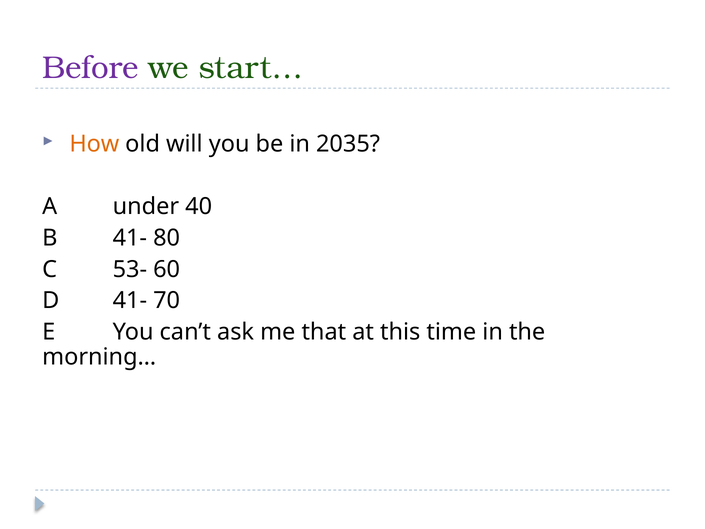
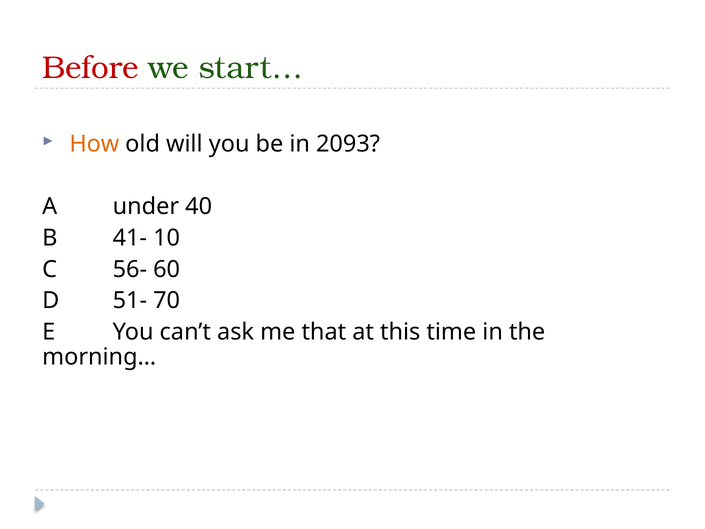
Before colour: purple -> red
2035: 2035 -> 2093
80: 80 -> 10
53-: 53- -> 56-
D 41-: 41- -> 51-
